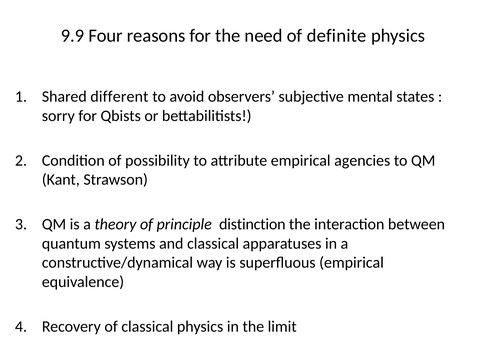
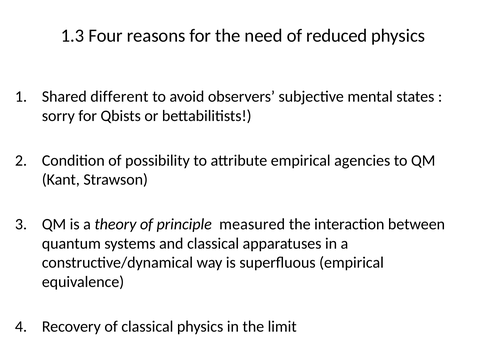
9.9: 9.9 -> 1.3
definite: definite -> reduced
distinction: distinction -> measured
